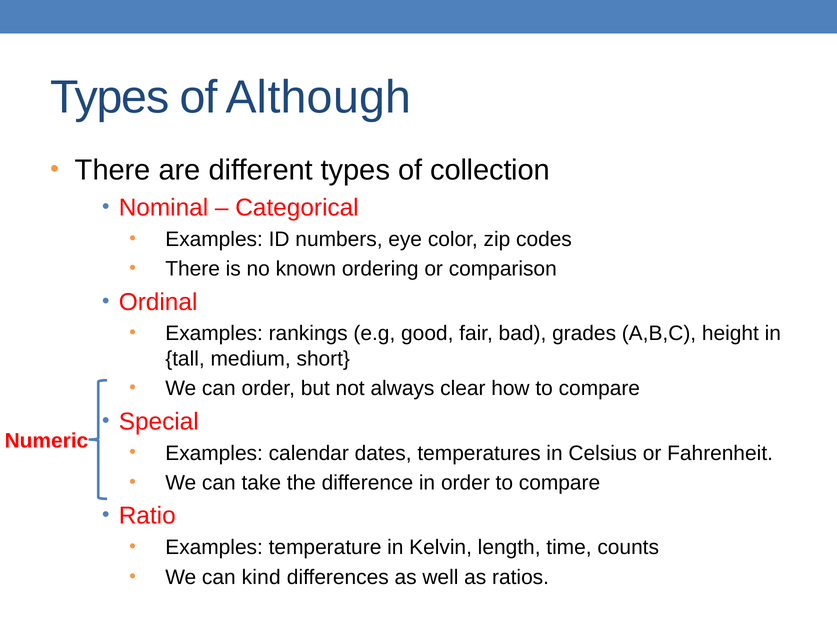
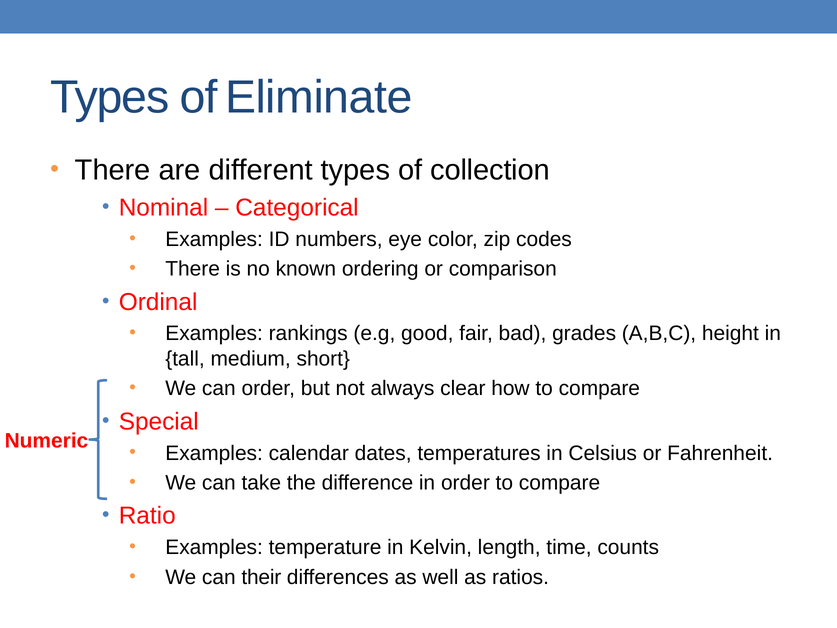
Although: Although -> Eliminate
kind: kind -> their
